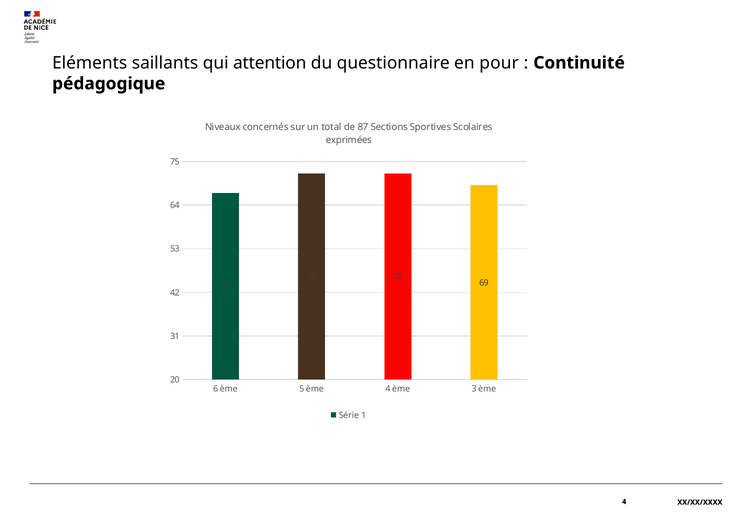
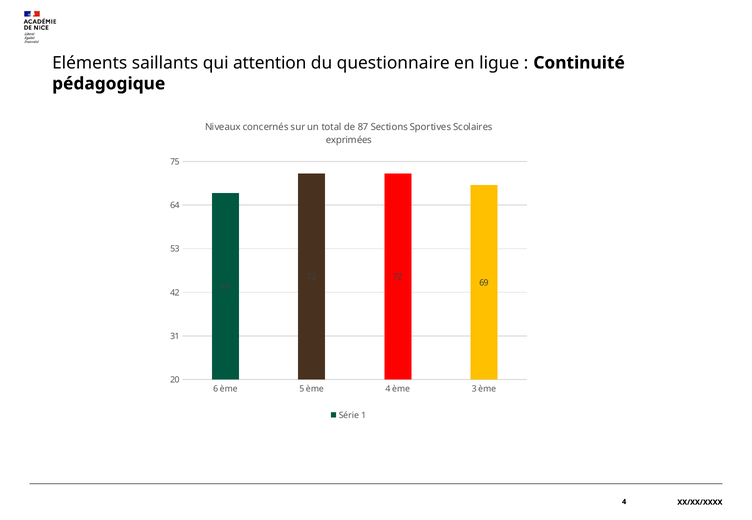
pour: pour -> ligue
